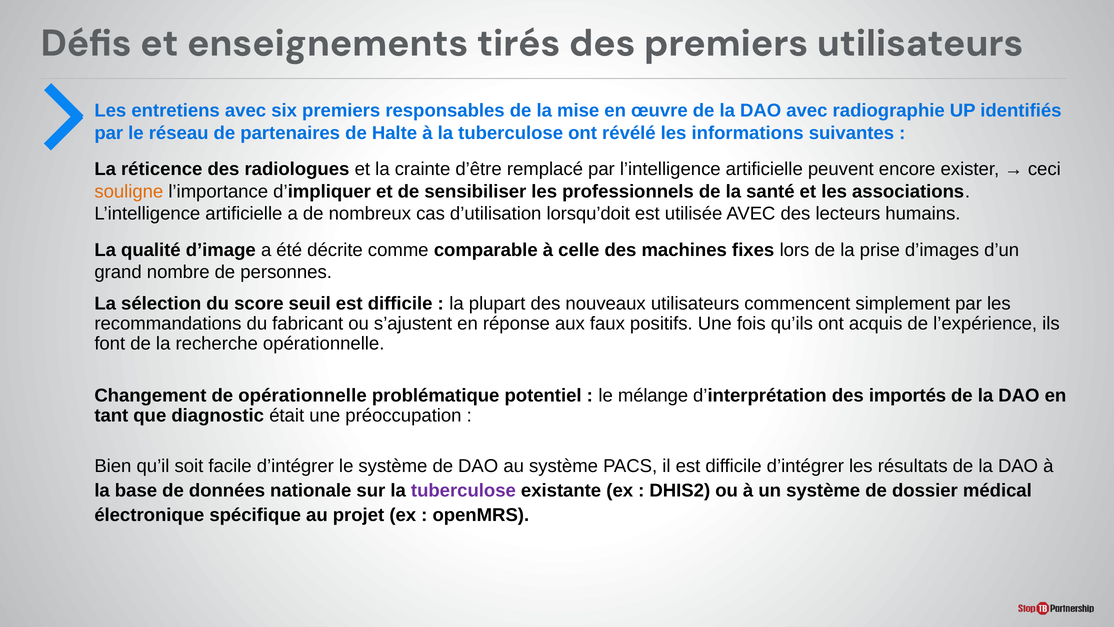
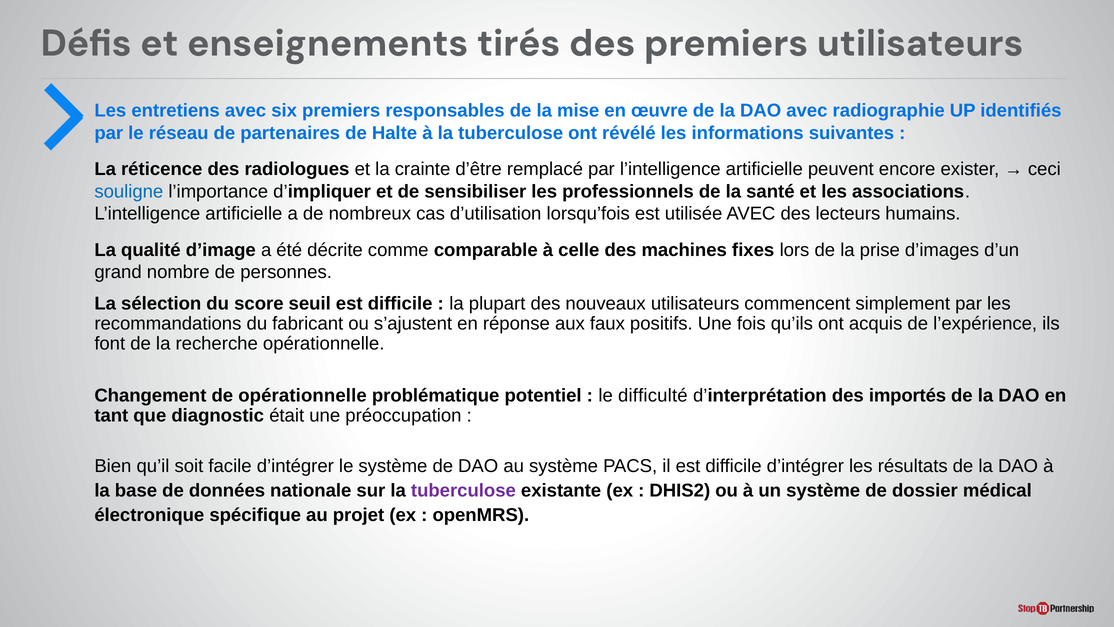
souligne colour: orange -> blue
lorsqu’doit: lorsqu’doit -> lorsqu’fois
mélange: mélange -> difficulté
